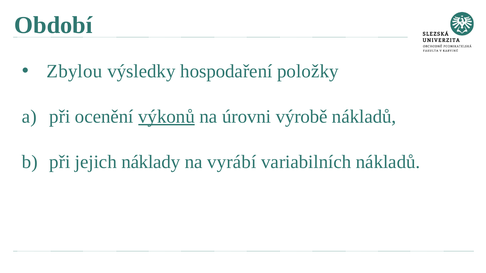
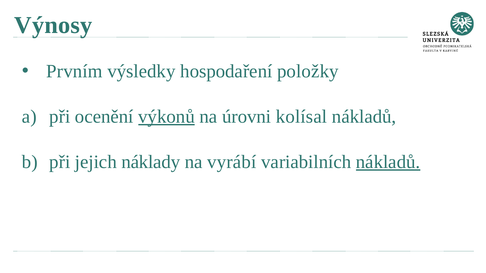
Období: Období -> Výnosy
Zbylou: Zbylou -> Prvním
výrobě: výrobě -> kolísal
nákladů at (388, 162) underline: none -> present
